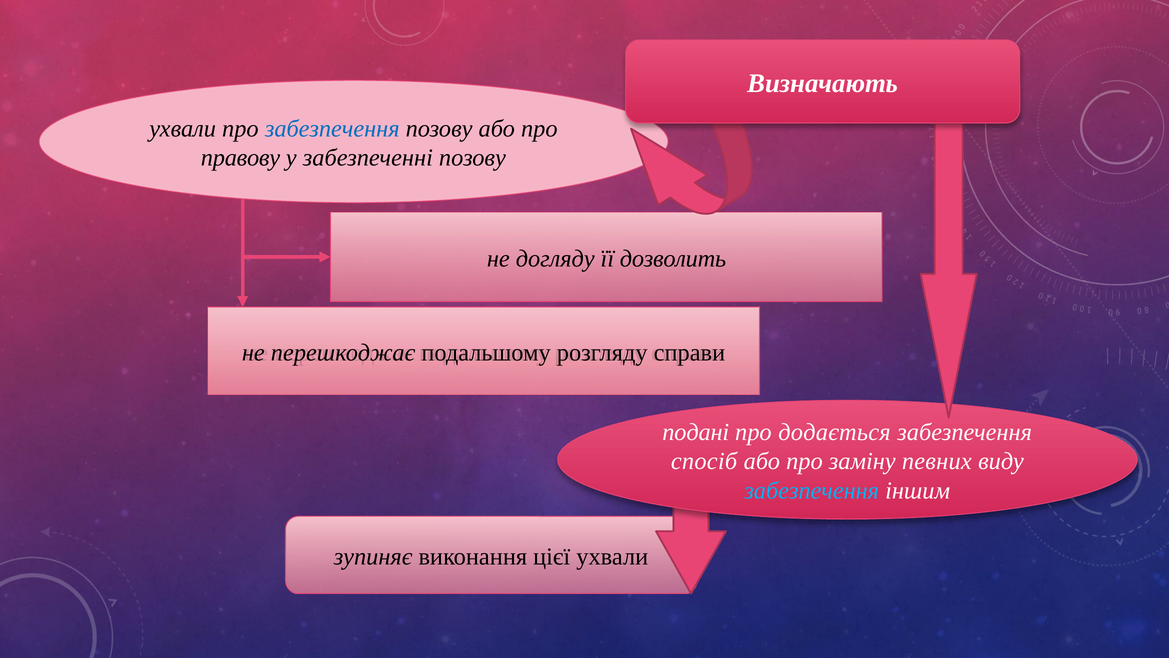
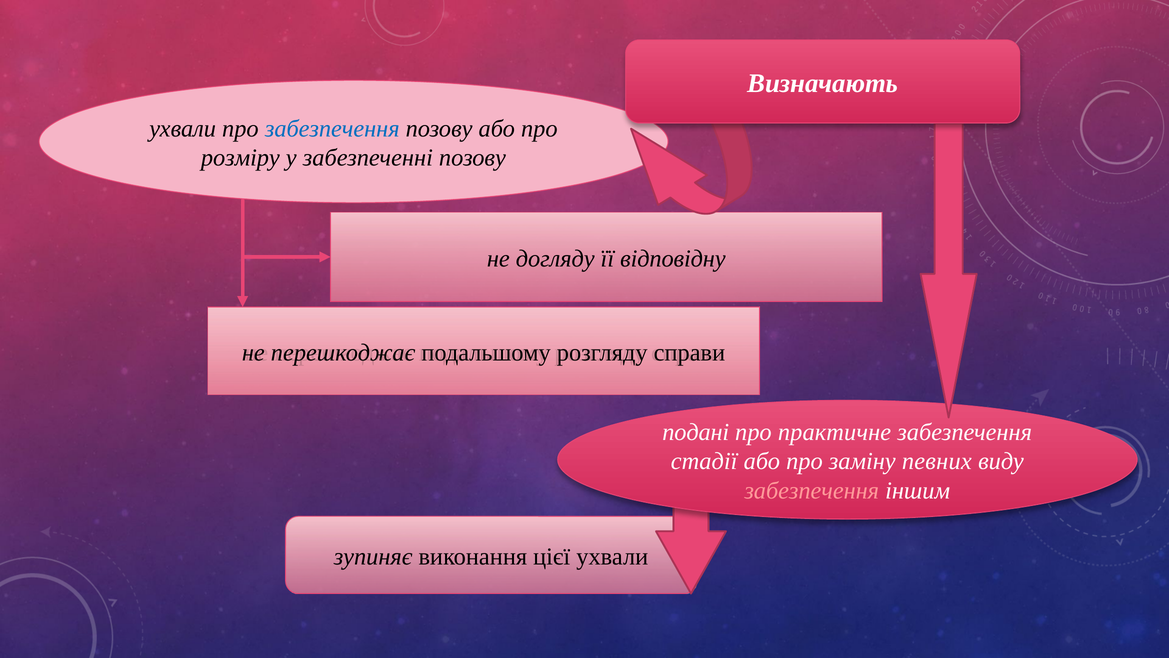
правову: правову -> розміру
дозволить: дозволить -> відповідну
додається: додається -> практичне
спосіб: спосіб -> стадії
забезпечення at (812, 490) colour: light blue -> pink
